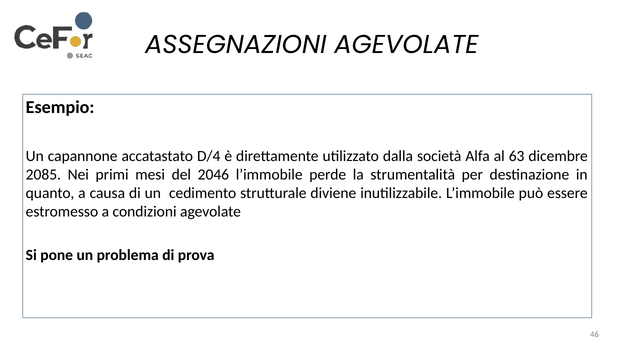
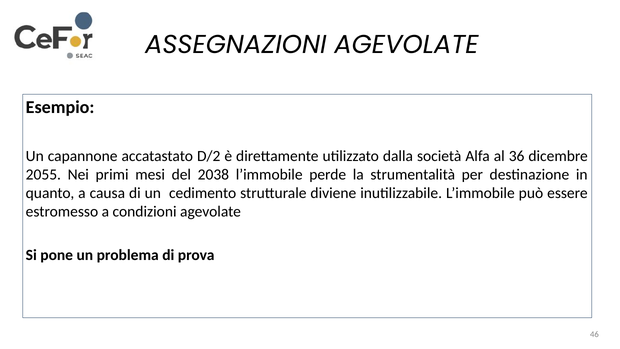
D/4: D/4 -> D/2
63: 63 -> 36
2085: 2085 -> 2055
2046: 2046 -> 2038
